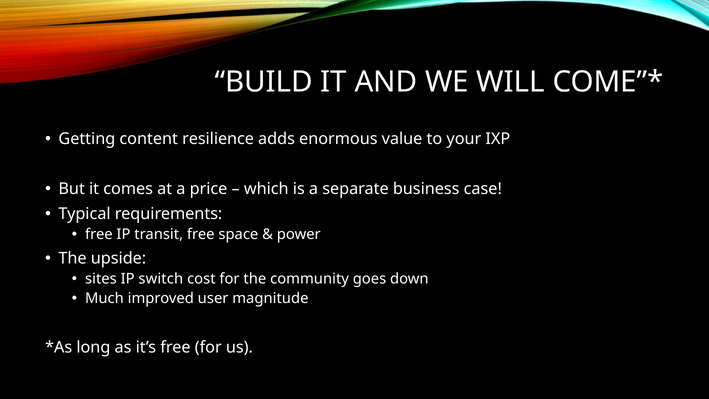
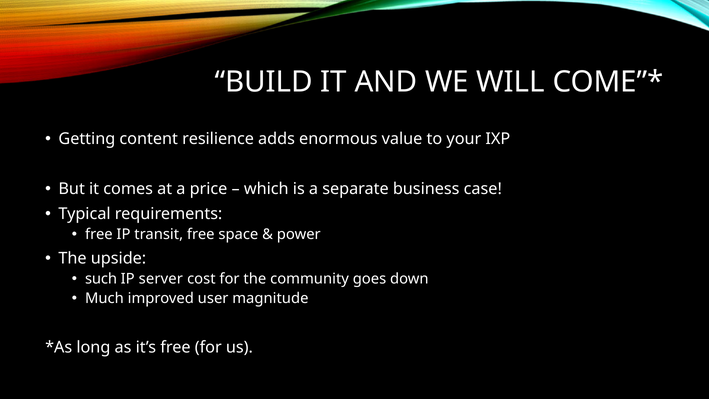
sites: sites -> such
switch: switch -> server
